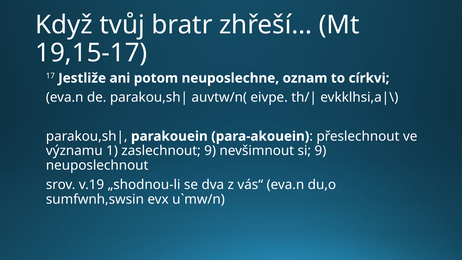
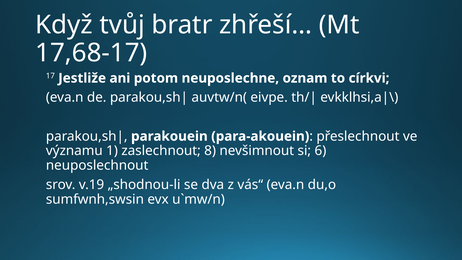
19,15-17: 19,15-17 -> 17,68-17
zaslechnout 9: 9 -> 8
si 9: 9 -> 6
